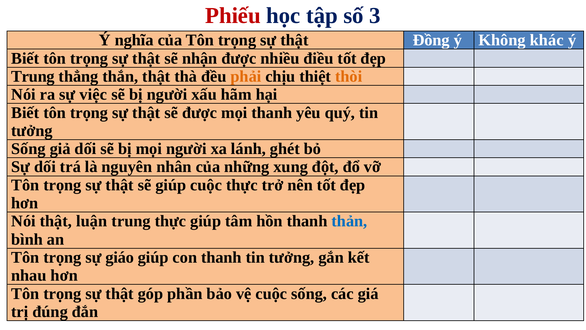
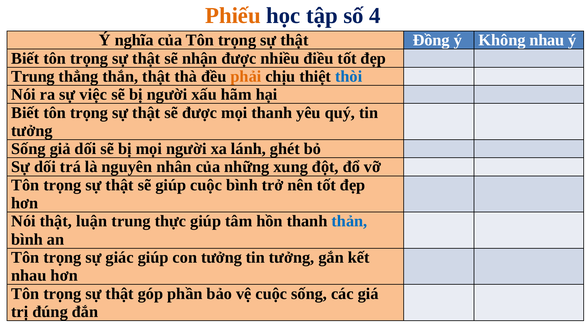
Phiếu colour: red -> orange
3: 3 -> 4
Không khác: khác -> nhau
thòi colour: orange -> blue
cuộc thực: thực -> bình
giáo: giáo -> giác
con thanh: thanh -> tưởng
